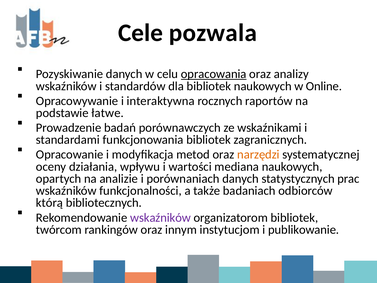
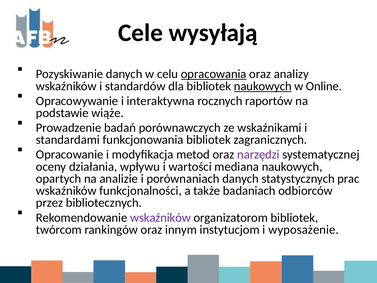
pozwala: pozwala -> wysyłają
naukowych at (263, 86) underline: none -> present
łatwe: łatwe -> wiąże
narzędzi colour: orange -> purple
którą: którą -> przez
publikowanie: publikowanie -> wyposażenie
